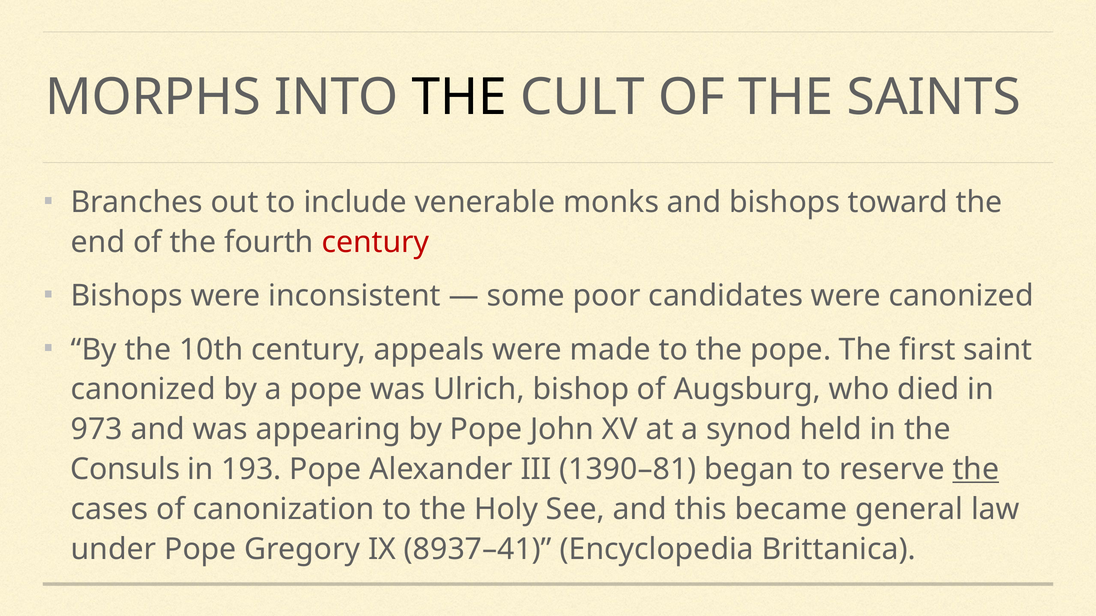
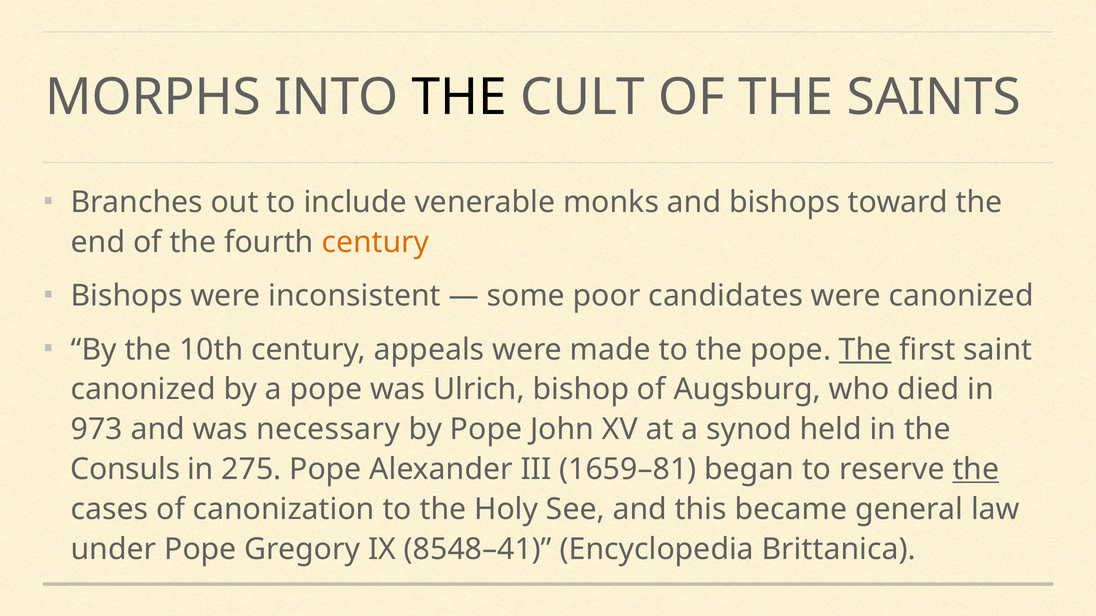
century at (375, 243) colour: red -> orange
The at (865, 350) underline: none -> present
appearing: appearing -> necessary
193: 193 -> 275
1390–81: 1390–81 -> 1659–81
8937–41: 8937–41 -> 8548–41
